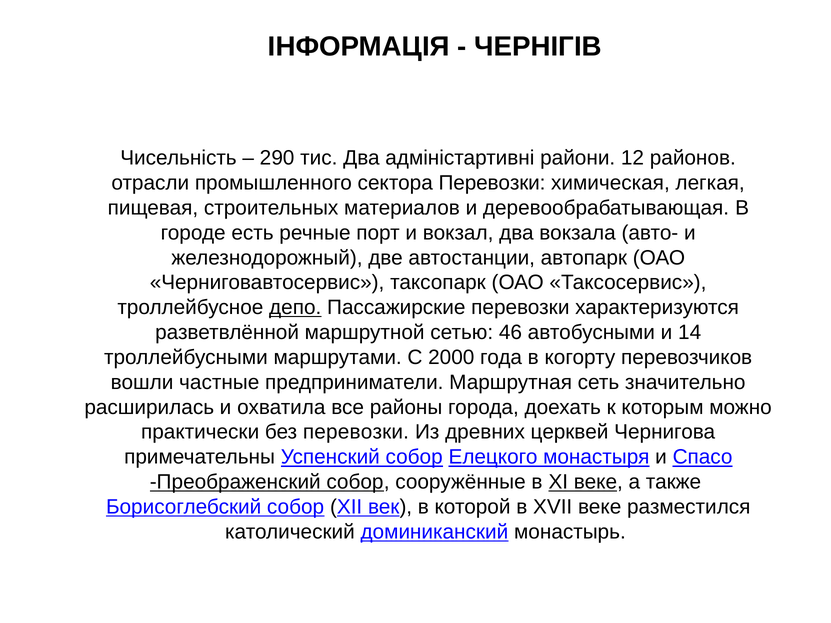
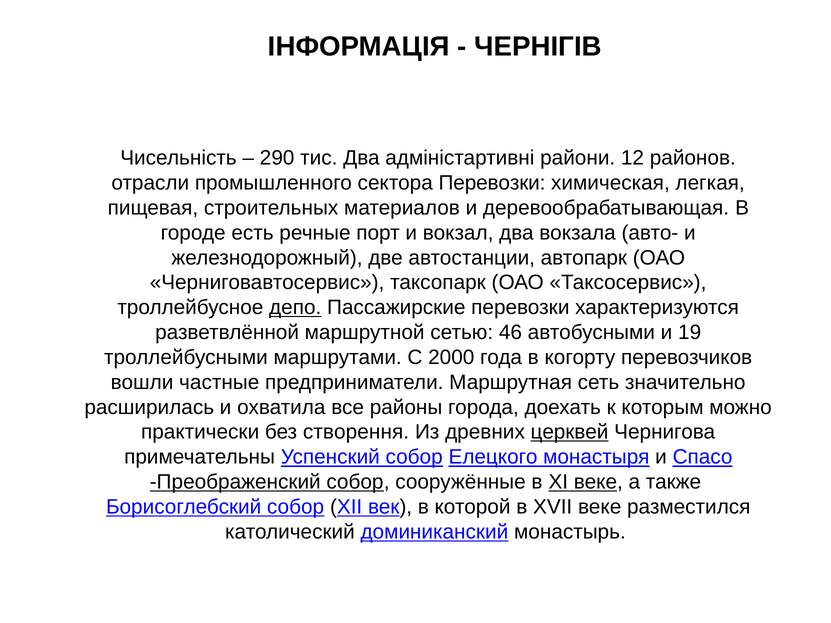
14: 14 -> 19
без перевозки: перевозки -> створення
церквей underline: none -> present
